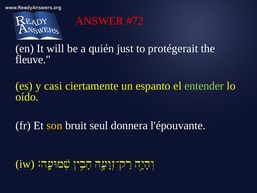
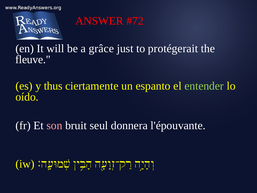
quién: quién -> grâce
casi: casi -> thus
son colour: yellow -> pink
